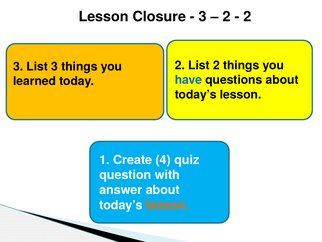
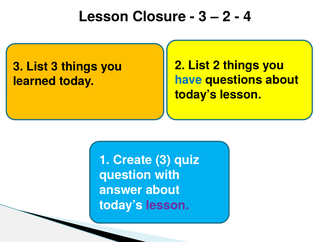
2 at (247, 17): 2 -> 4
Create 4: 4 -> 3
lesson at (168, 205) colour: orange -> purple
